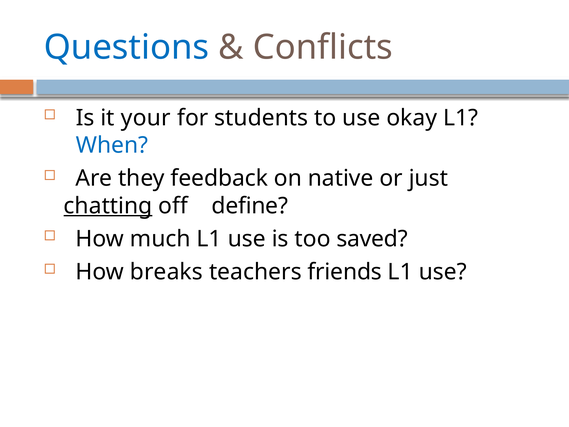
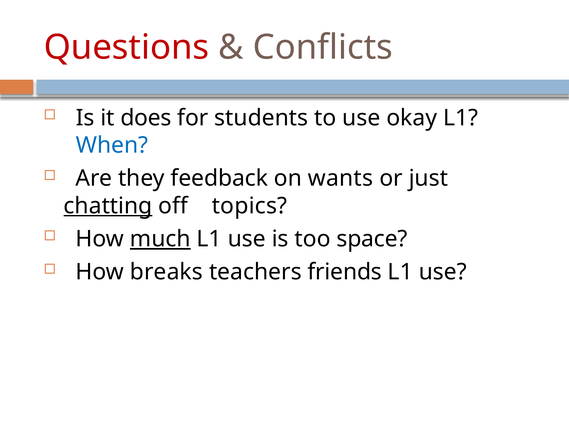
Questions colour: blue -> red
your: your -> does
native: native -> wants
define: define -> topics
much underline: none -> present
saved: saved -> space
